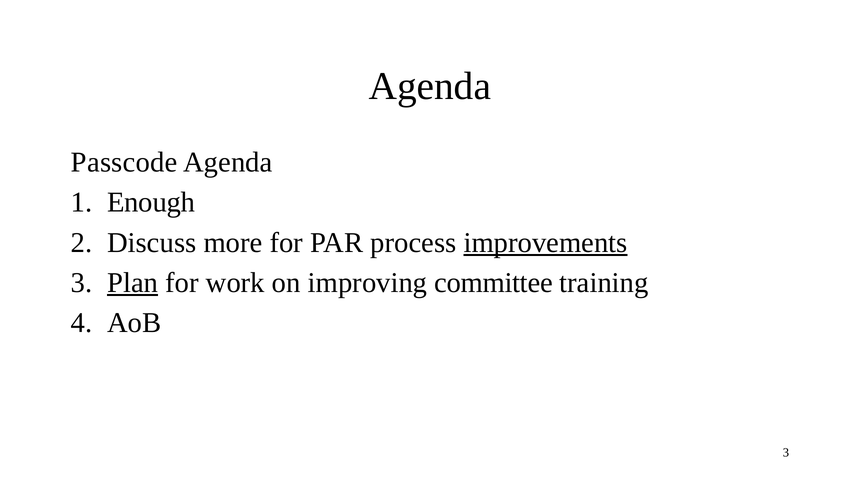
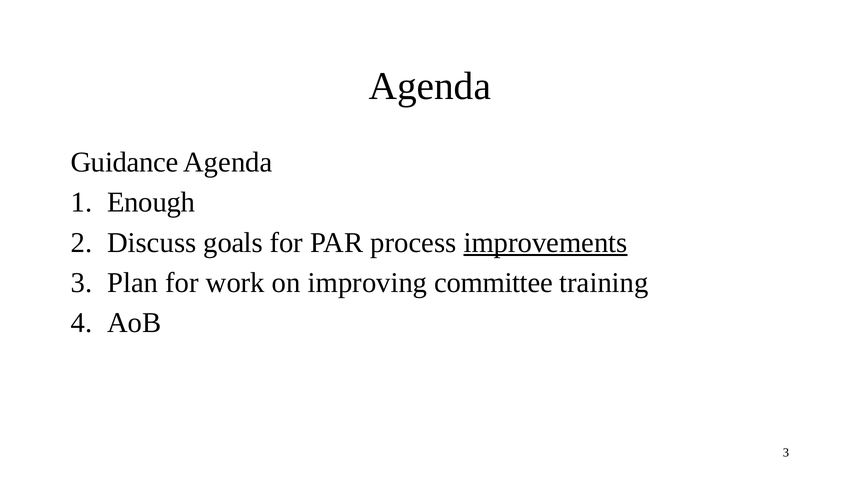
Passcode: Passcode -> Guidance
more: more -> goals
Plan underline: present -> none
